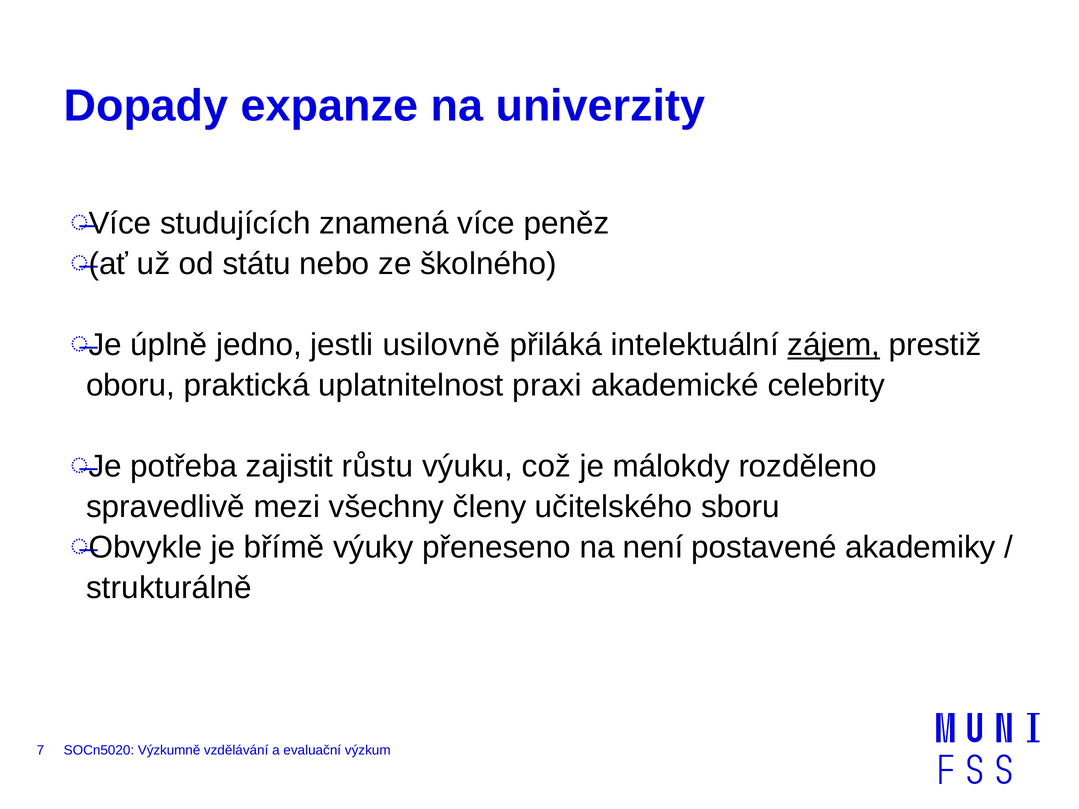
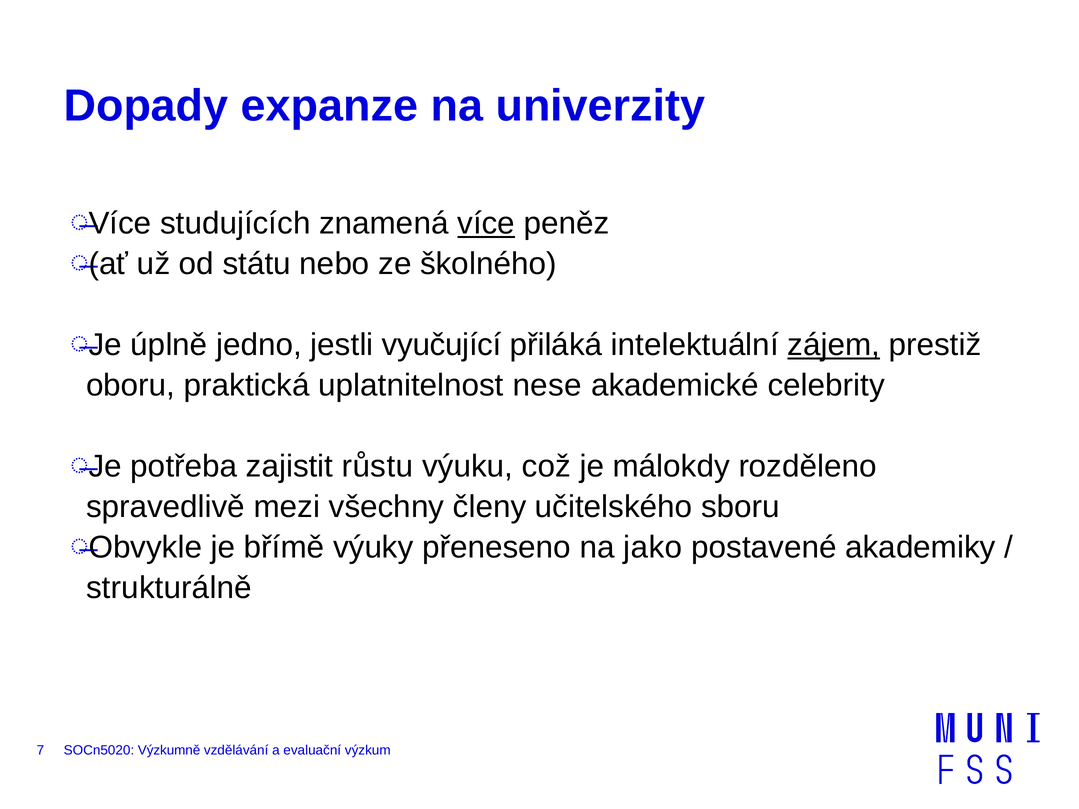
více at (486, 223) underline: none -> present
usilovně: usilovně -> vyučující
praxi: praxi -> nese
není: není -> jako
